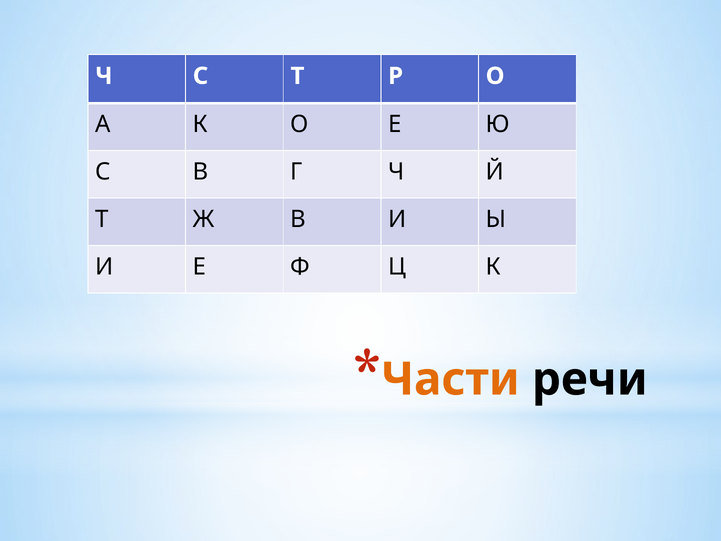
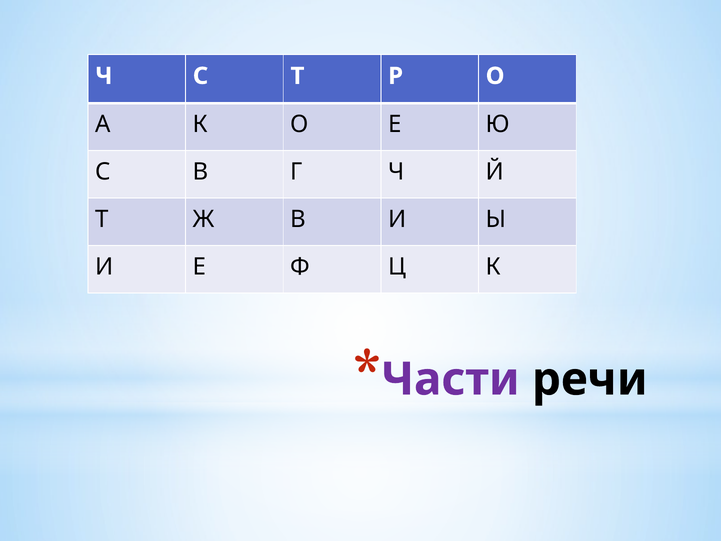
Части colour: orange -> purple
